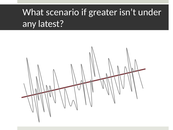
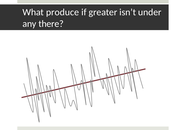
scenario: scenario -> produce
latest: latest -> there
